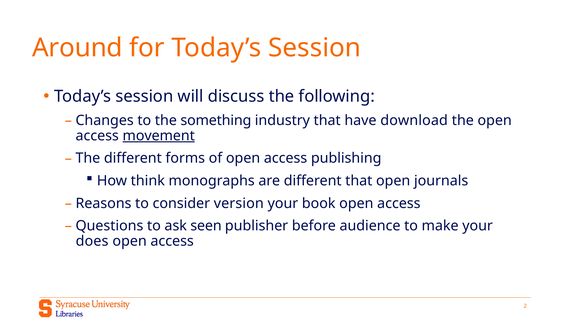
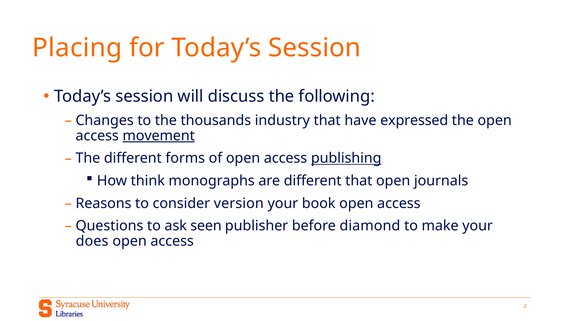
Around: Around -> Placing
something: something -> thousands
download: download -> expressed
publishing underline: none -> present
audience: audience -> diamond
